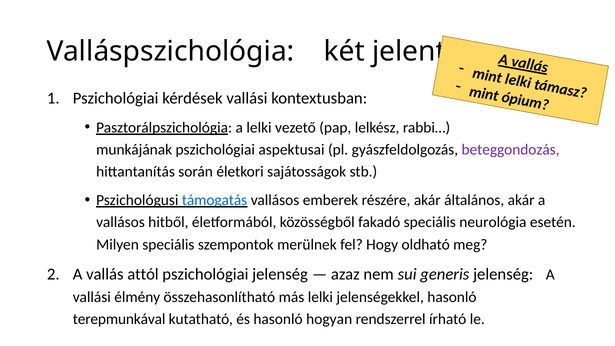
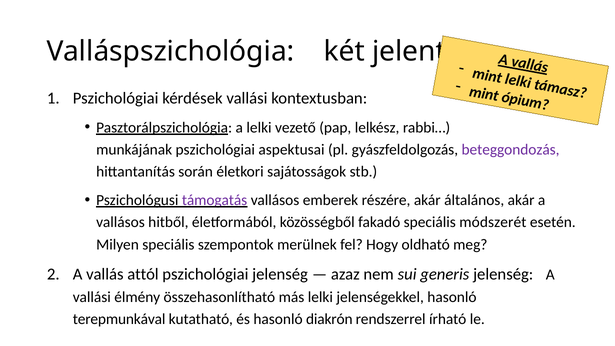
támogatás colour: blue -> purple
neurológia: neurológia -> módszerét
hogyan: hogyan -> diakrón
